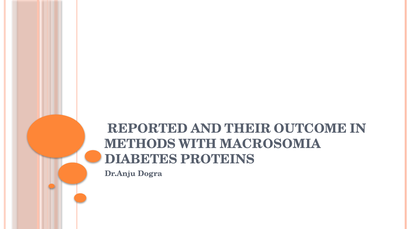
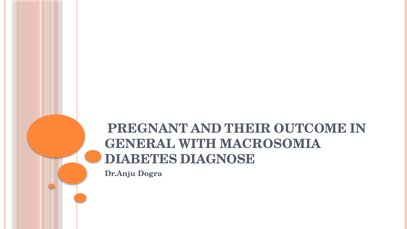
REPORTED: REPORTED -> PREGNANT
METHODS: METHODS -> GENERAL
PROTEINS: PROTEINS -> DIAGNOSE
